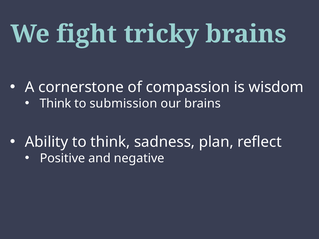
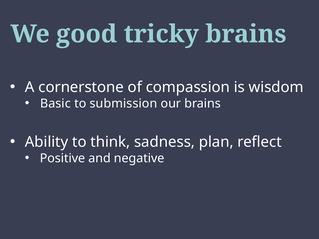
fight: fight -> good
Think at (56, 104): Think -> Basic
